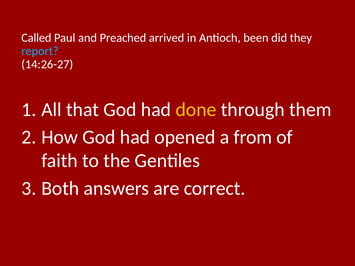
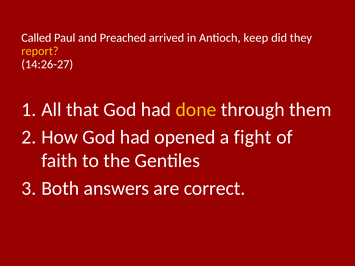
been: been -> keep
report colour: light blue -> yellow
from: from -> fight
